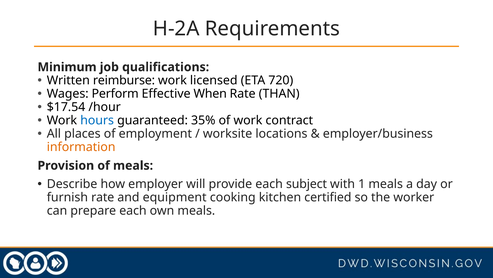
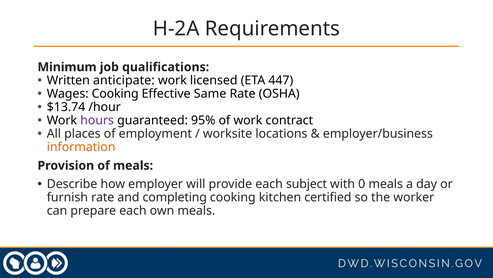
reimburse: reimburse -> anticipate
720: 720 -> 447
Wages Perform: Perform -> Cooking
When: When -> Same
THAN: THAN -> OSHA
$17.54: $17.54 -> $13.74
hours colour: blue -> purple
35%: 35% -> 95%
1: 1 -> 0
equipment: equipment -> completing
